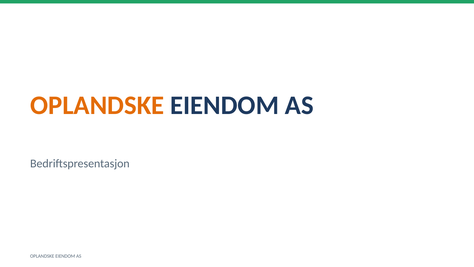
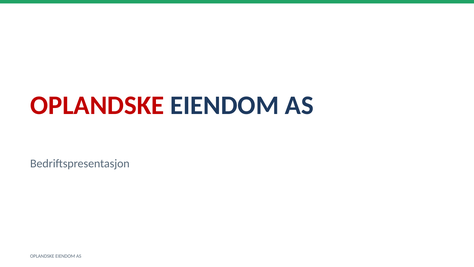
OPLANDSKE at (97, 105) colour: orange -> red
